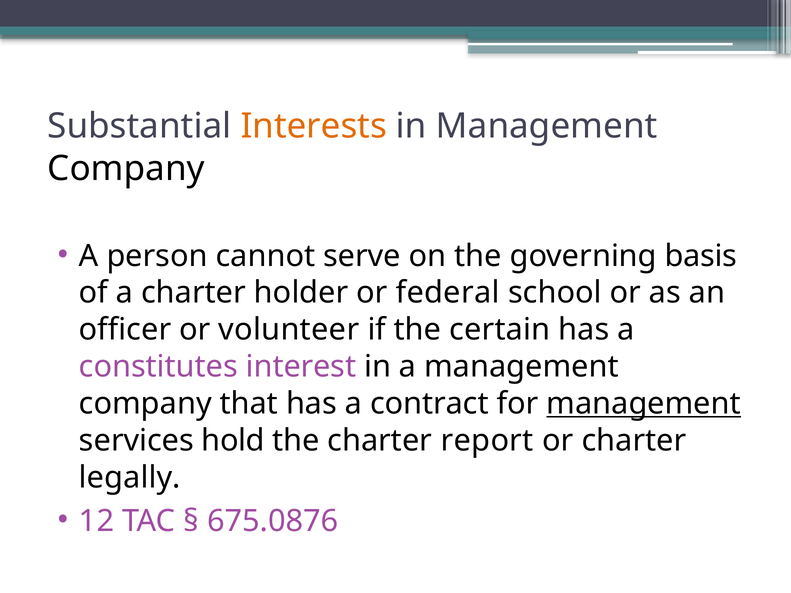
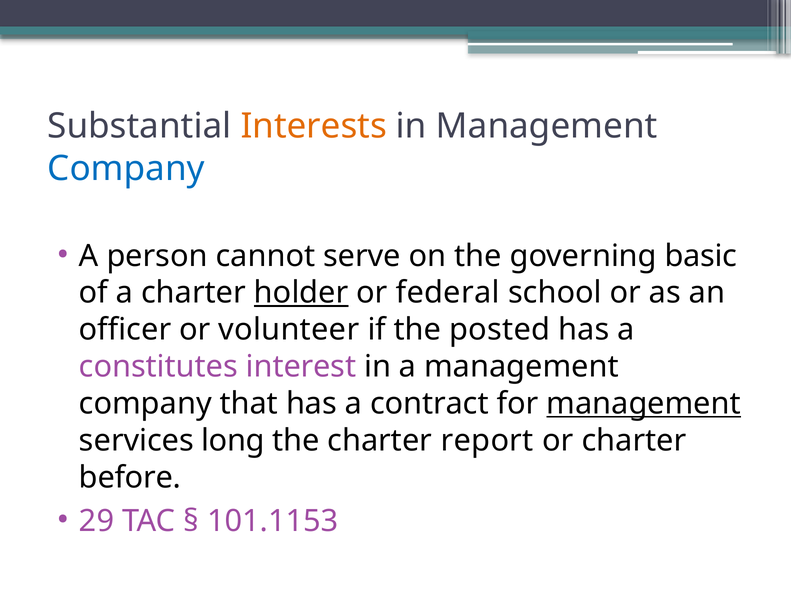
Company at (126, 169) colour: black -> blue
basis: basis -> basic
holder underline: none -> present
certain: certain -> posted
hold: hold -> long
legally: legally -> before
12: 12 -> 29
675.0876: 675.0876 -> 101.1153
